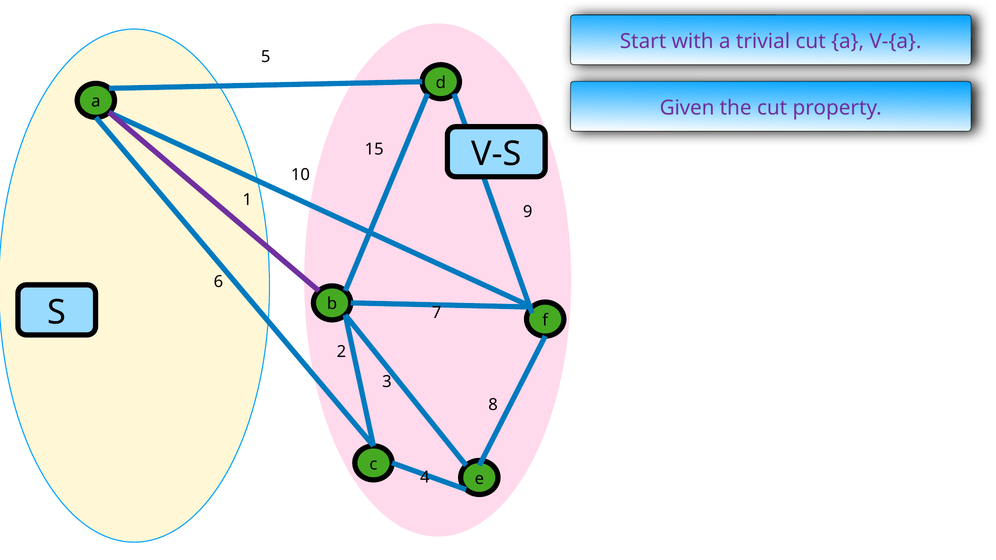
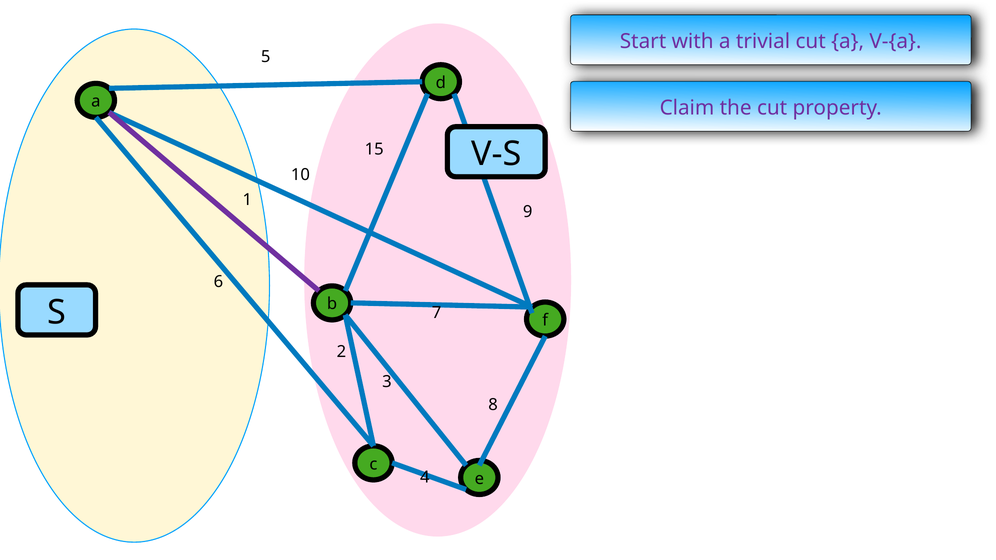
Given: Given -> Claim
